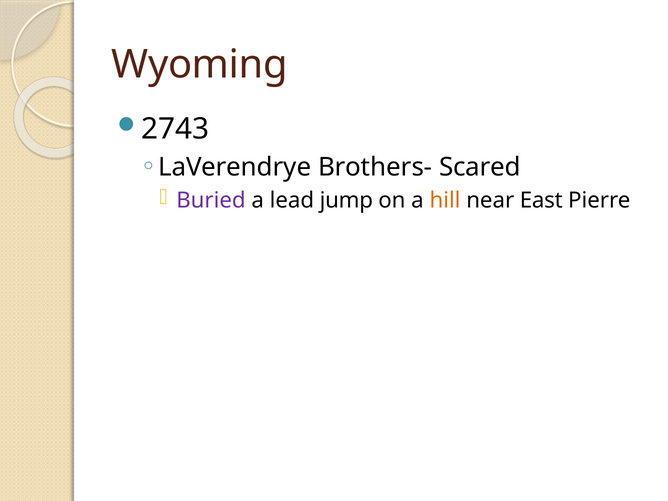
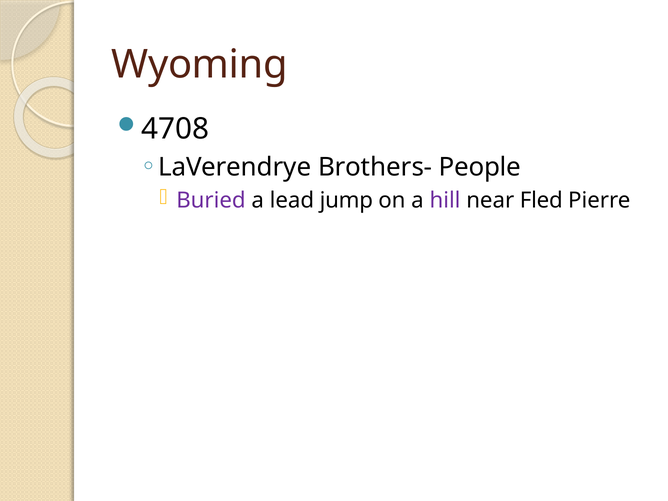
2743: 2743 -> 4708
Scared: Scared -> People
hill colour: orange -> purple
East: East -> Fled
